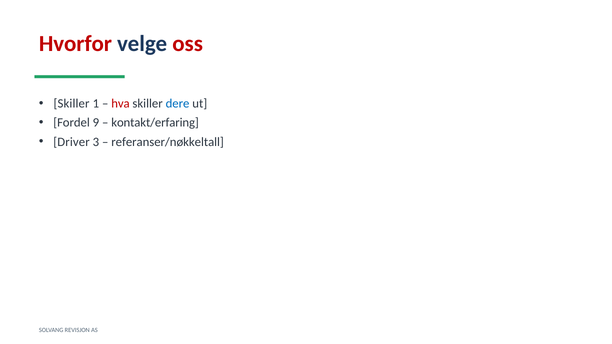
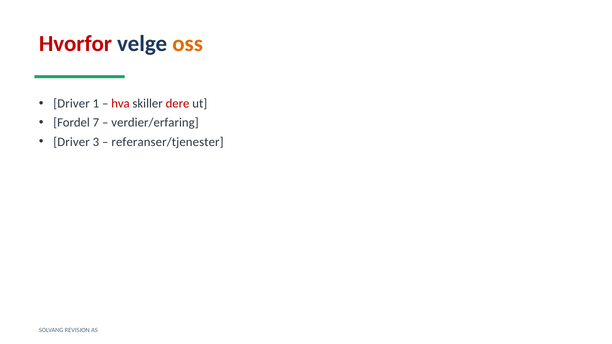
oss colour: red -> orange
Skiller at (72, 104): Skiller -> Driver
dere colour: blue -> red
9: 9 -> 7
kontakt/erfaring: kontakt/erfaring -> verdier/erfaring
referanser/nøkkeltall: referanser/nøkkeltall -> referanser/tjenester
